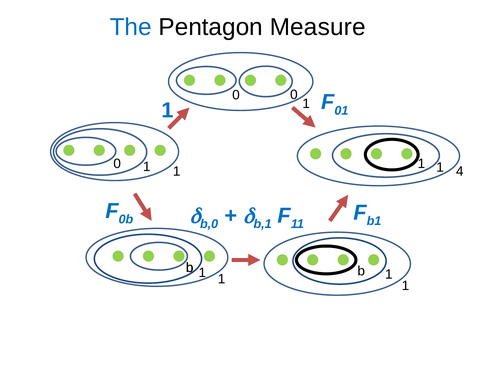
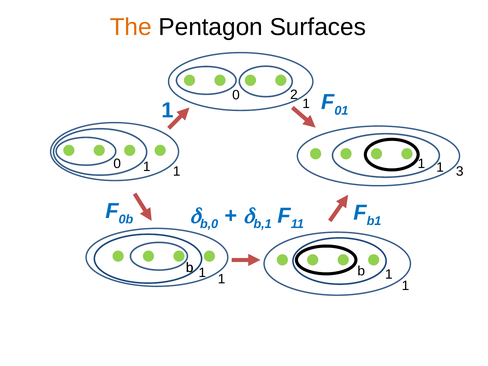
The colour: blue -> orange
Measure: Measure -> Surfaces
0 0: 0 -> 2
4: 4 -> 3
